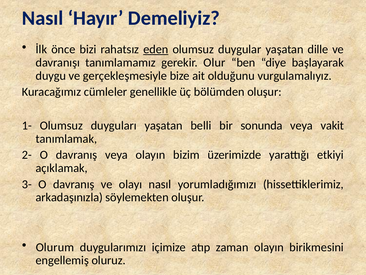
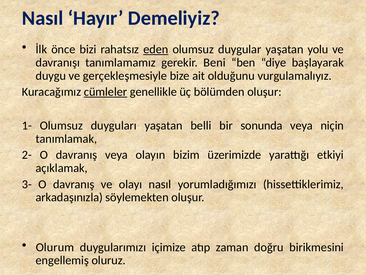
dille: dille -> yolu
Olur: Olur -> Beni
cümleler underline: none -> present
vakit: vakit -> niçin
zaman olayın: olayın -> doğru
